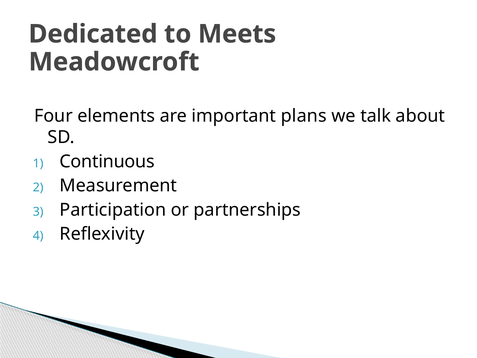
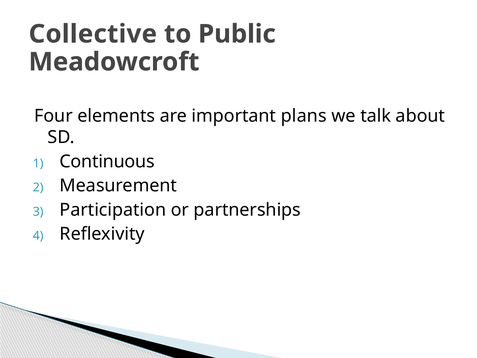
Dedicated: Dedicated -> Collective
Meets: Meets -> Public
